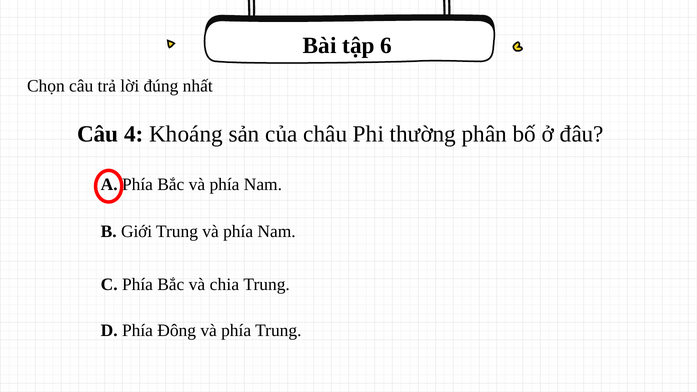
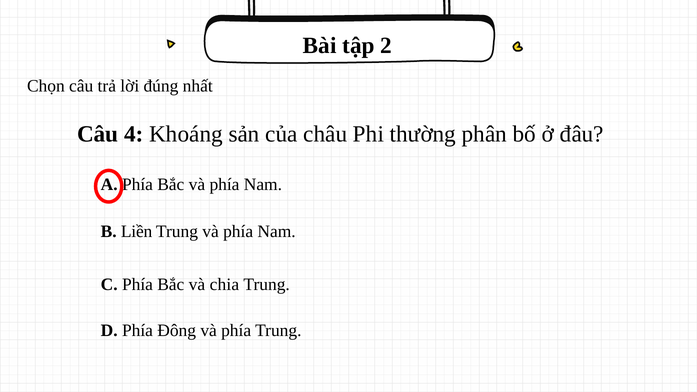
6: 6 -> 2
Giới: Giới -> Liền
